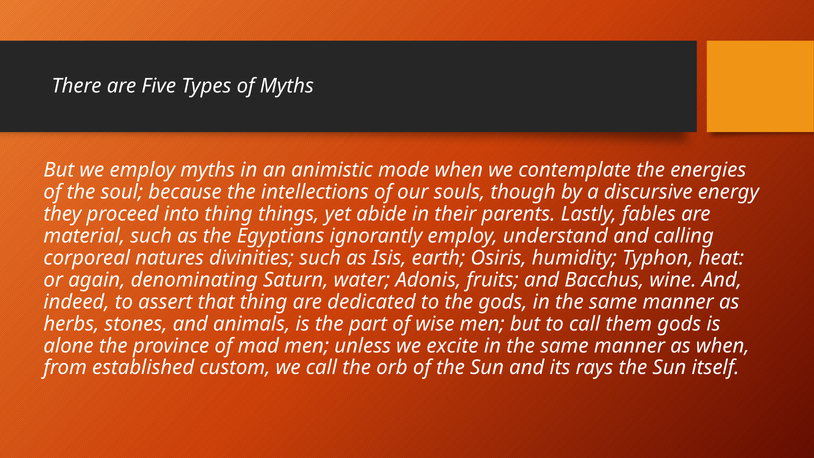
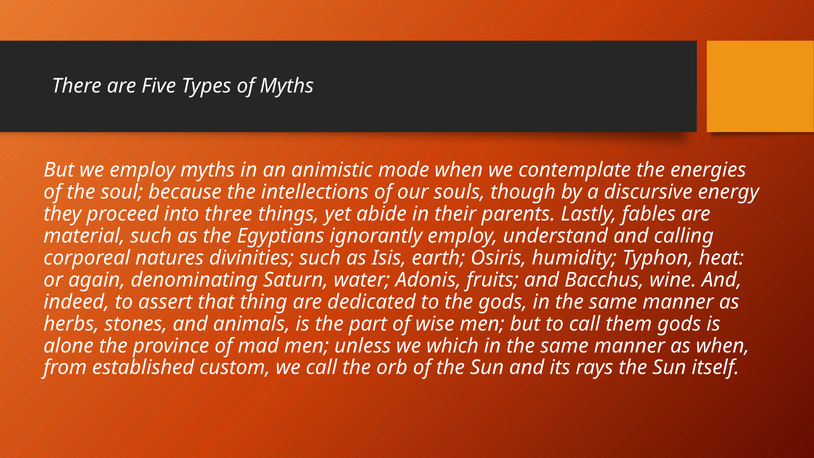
into thing: thing -> three
excite: excite -> which
